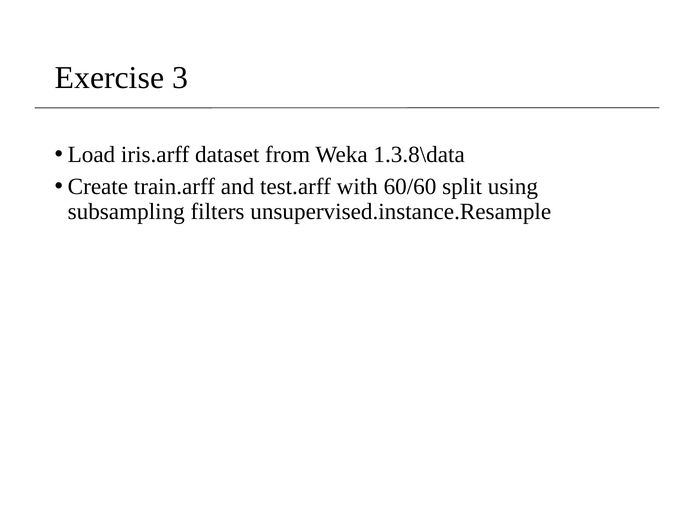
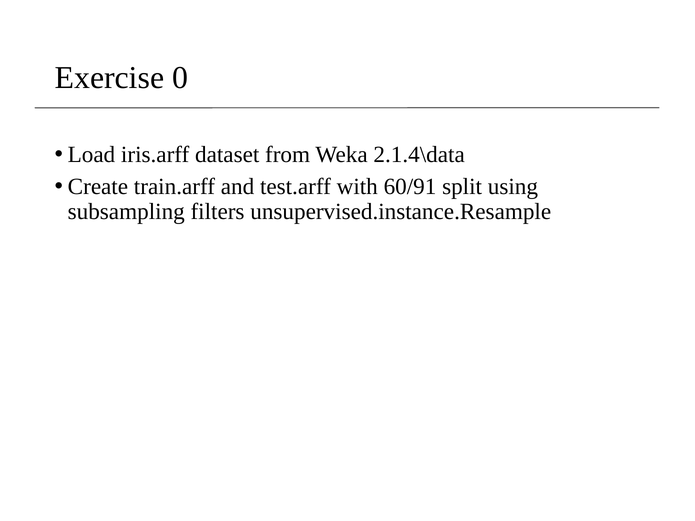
3: 3 -> 0
1.3.8\data: 1.3.8\data -> 2.1.4\data
60/60: 60/60 -> 60/91
